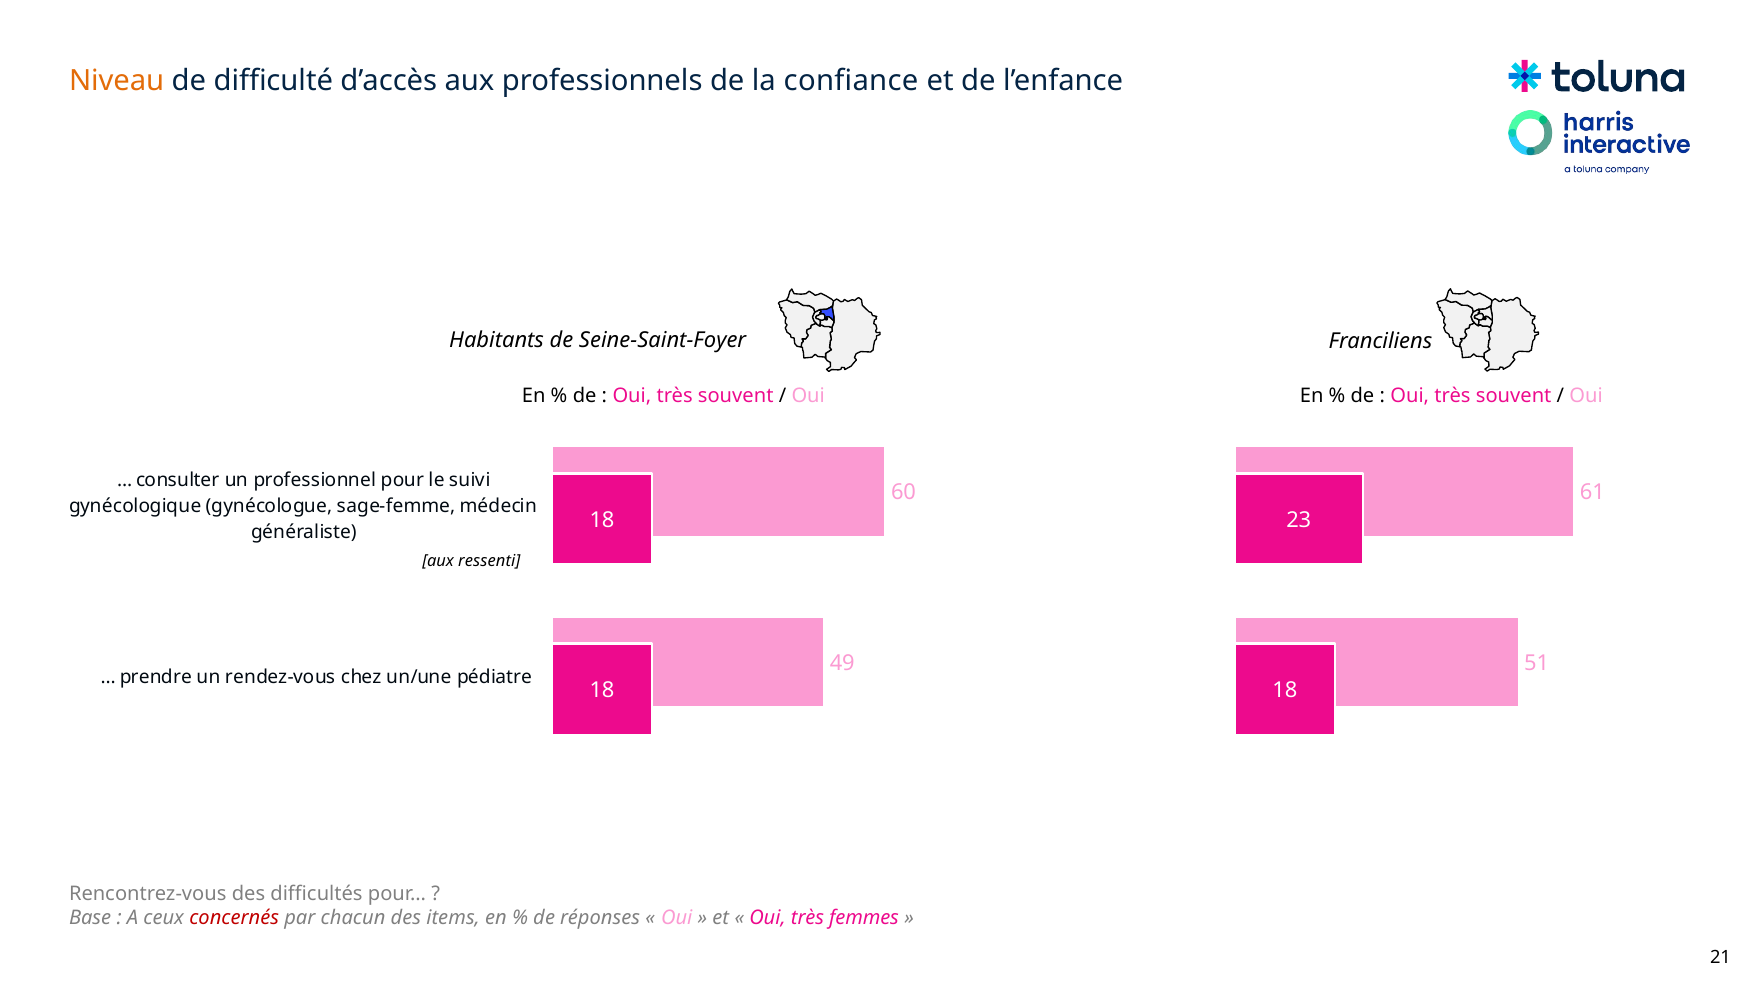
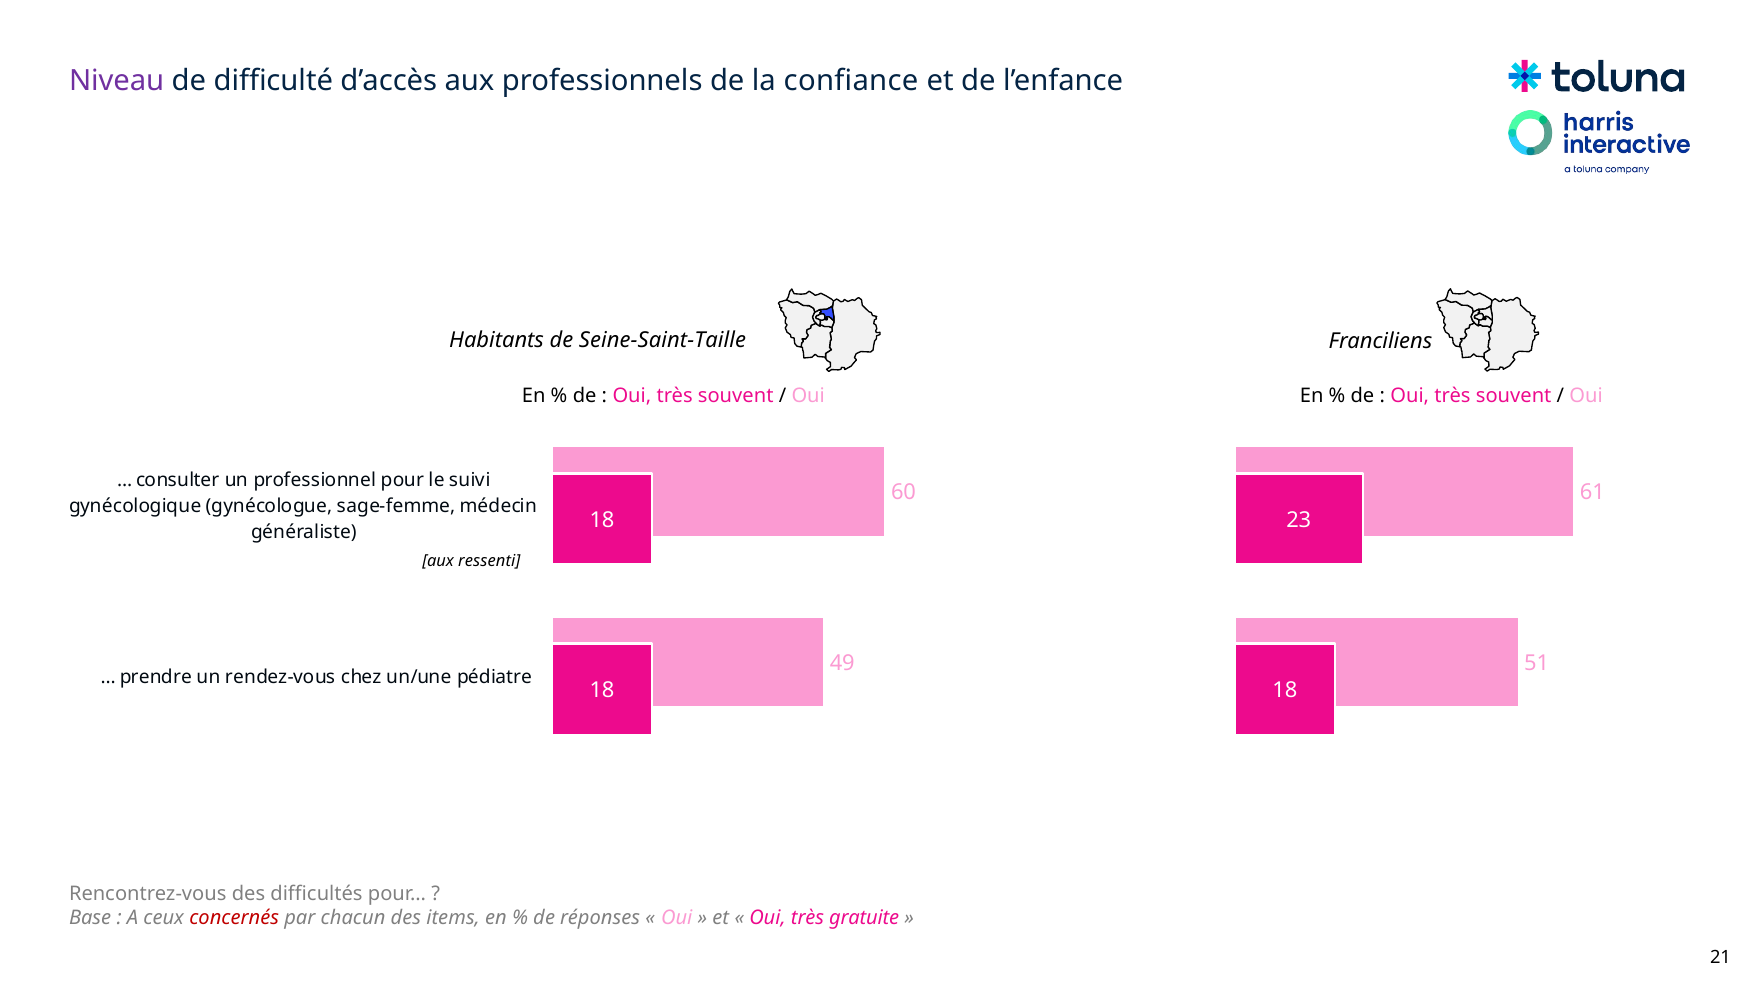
Niveau colour: orange -> purple
Seine-Saint-Foyer: Seine-Saint-Foyer -> Seine-Saint-Taille
femmes: femmes -> gratuite
